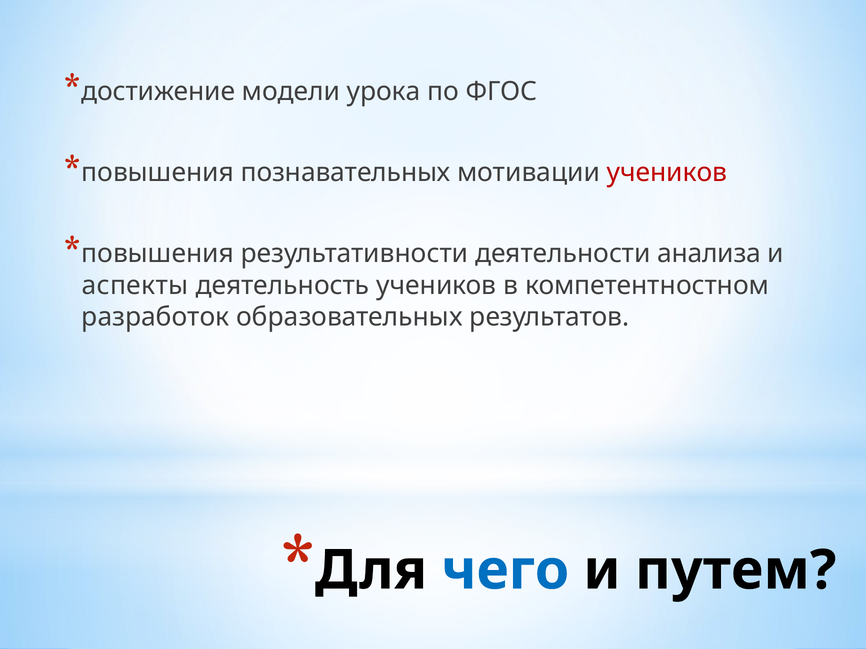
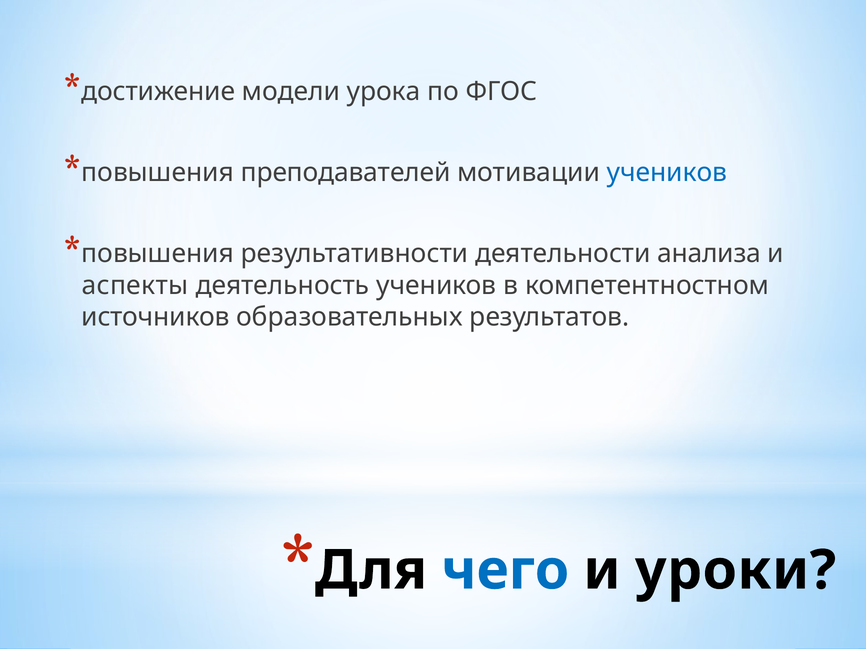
познавательных: познавательных -> преподавателей
учеников at (667, 173) colour: red -> blue
разработок: разработок -> источников
путем: путем -> уроки
